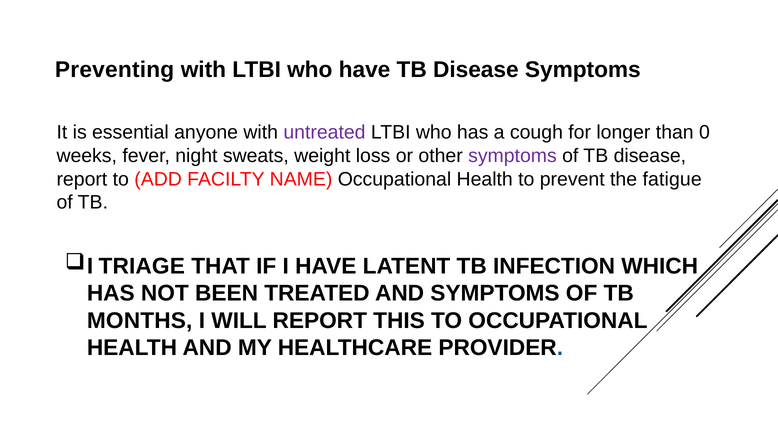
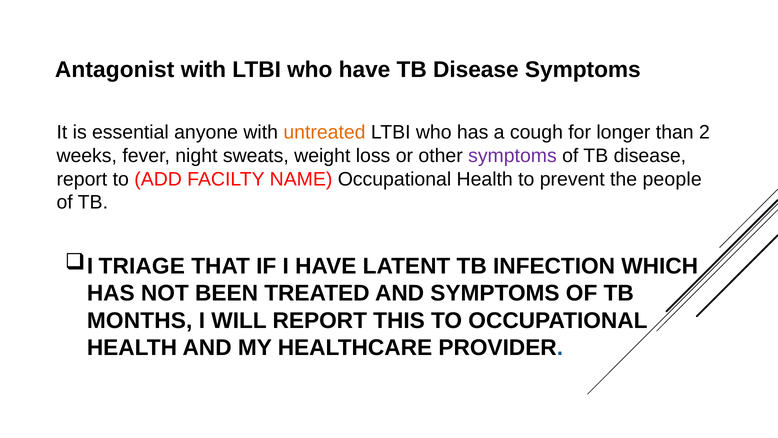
Preventing: Preventing -> Antagonist
untreated colour: purple -> orange
0: 0 -> 2
fatigue: fatigue -> people
